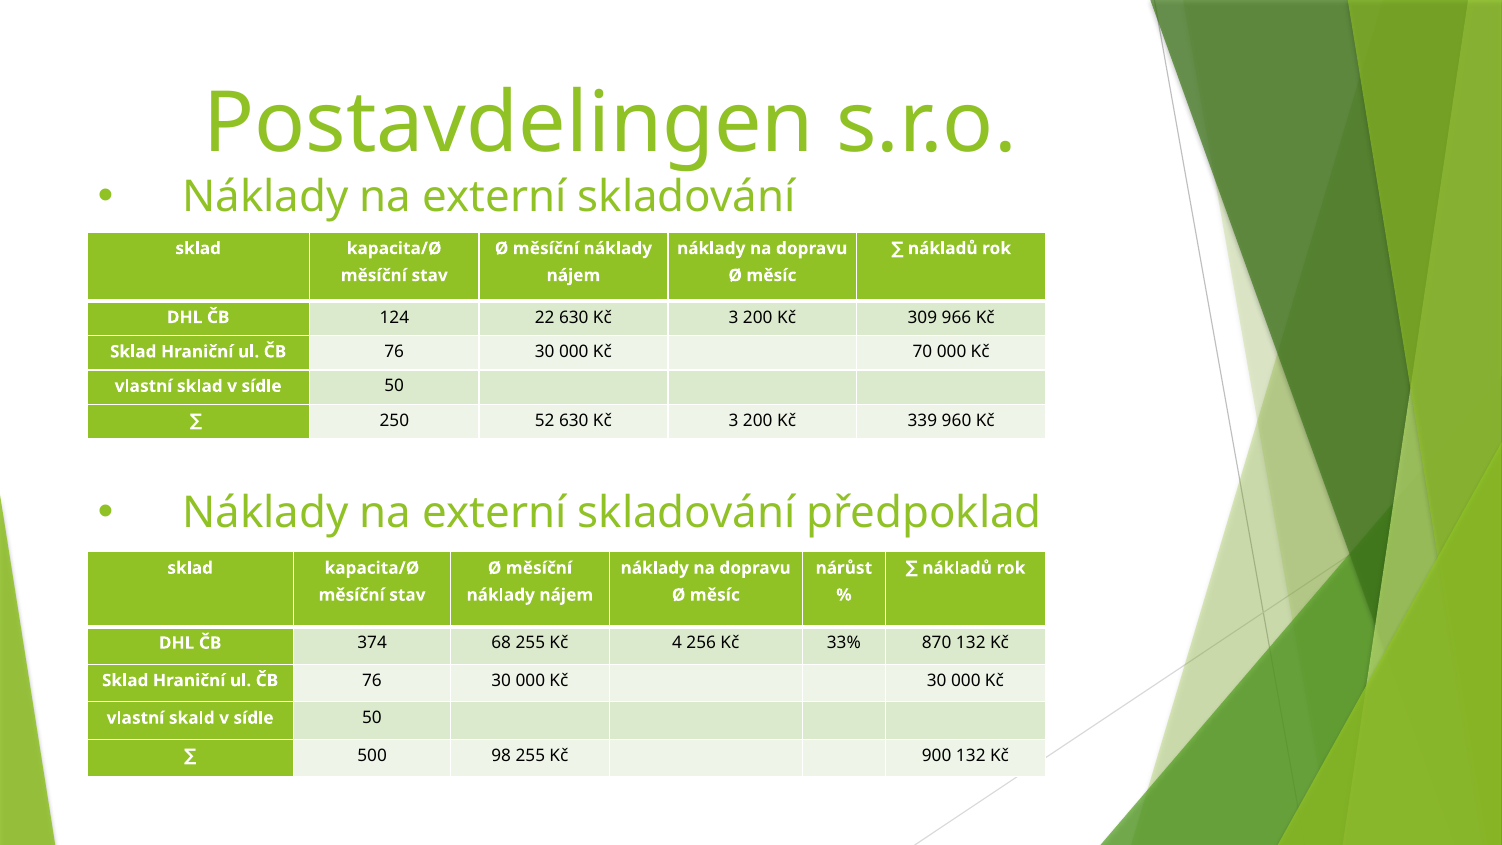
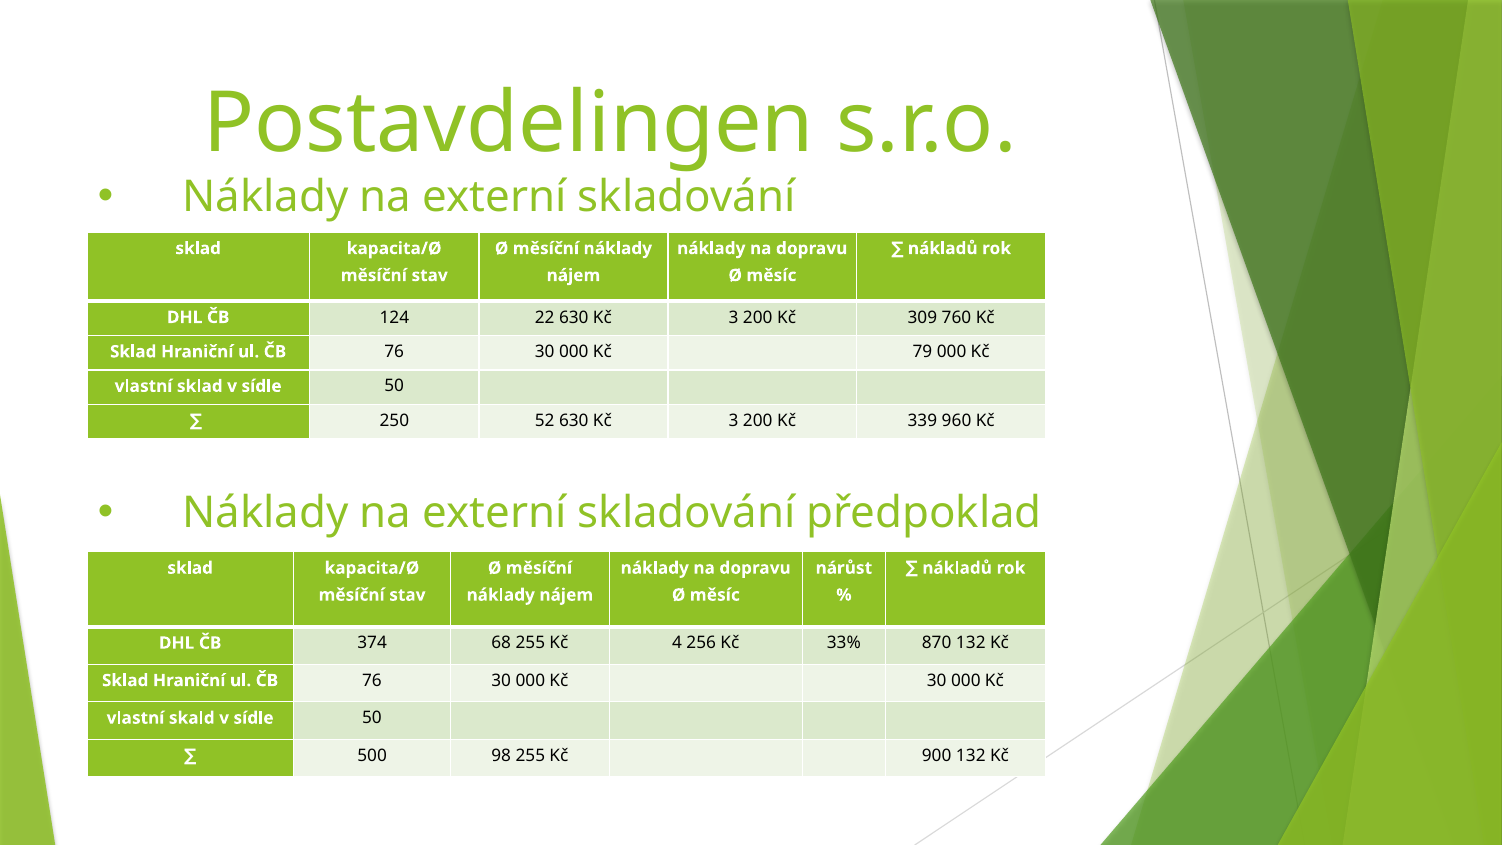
966: 966 -> 760
70: 70 -> 79
